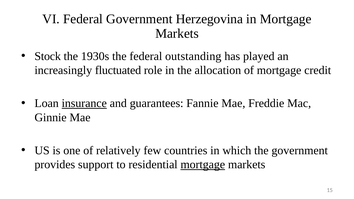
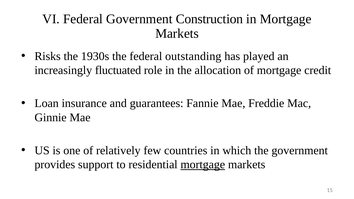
Herzegovina: Herzegovina -> Construction
Stock: Stock -> Risks
insurance underline: present -> none
